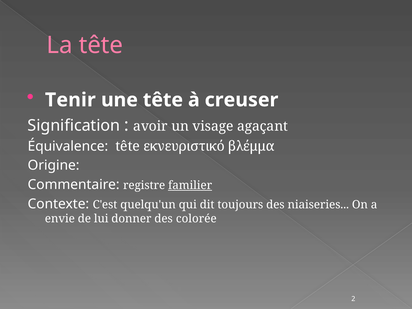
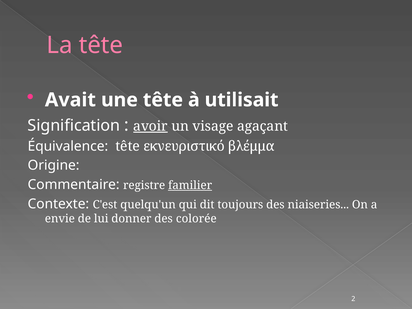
Tenir: Tenir -> Avait
creuser: creuser -> utilisait
avoir underline: none -> present
